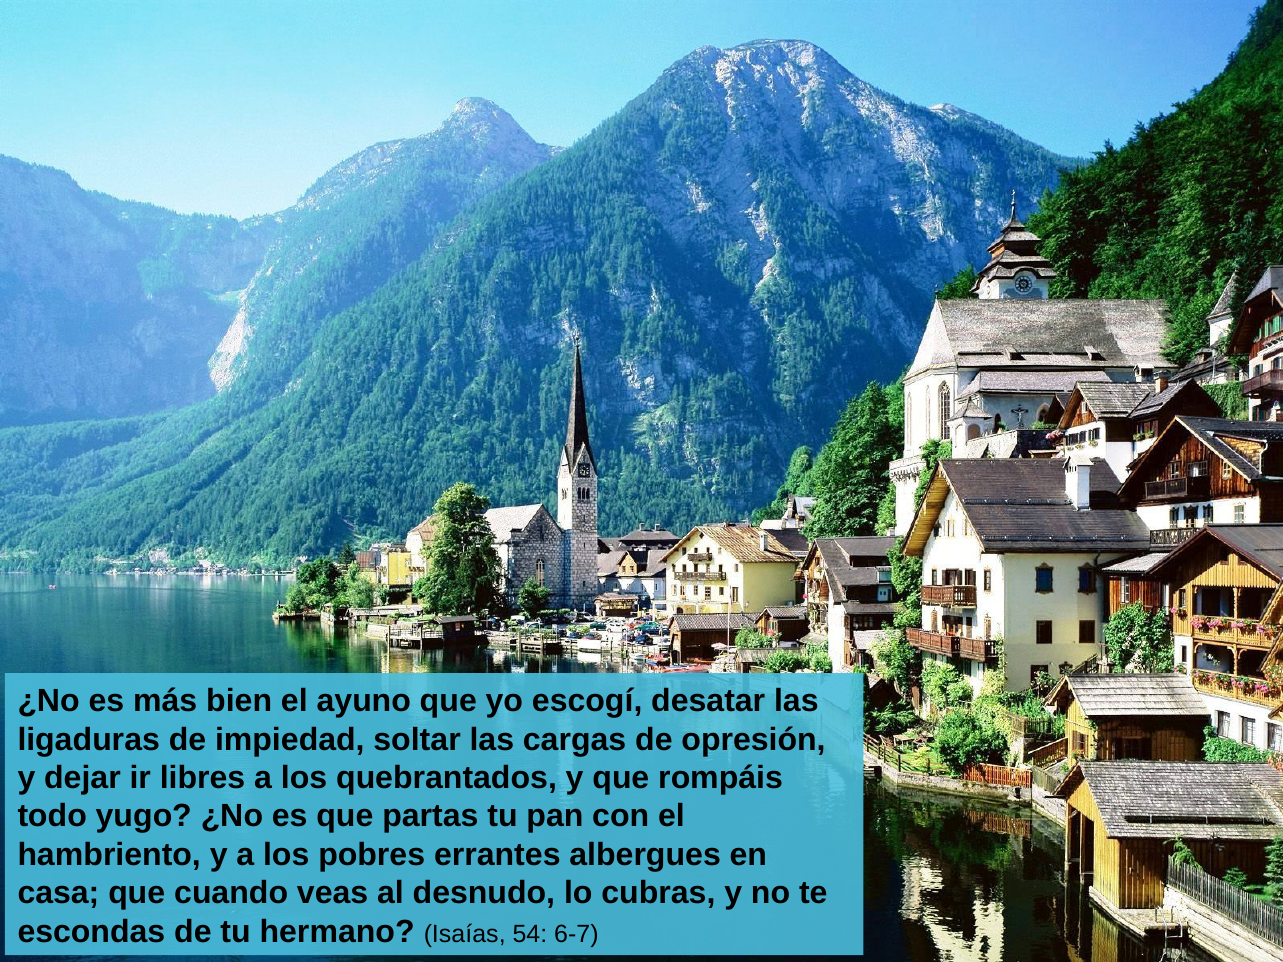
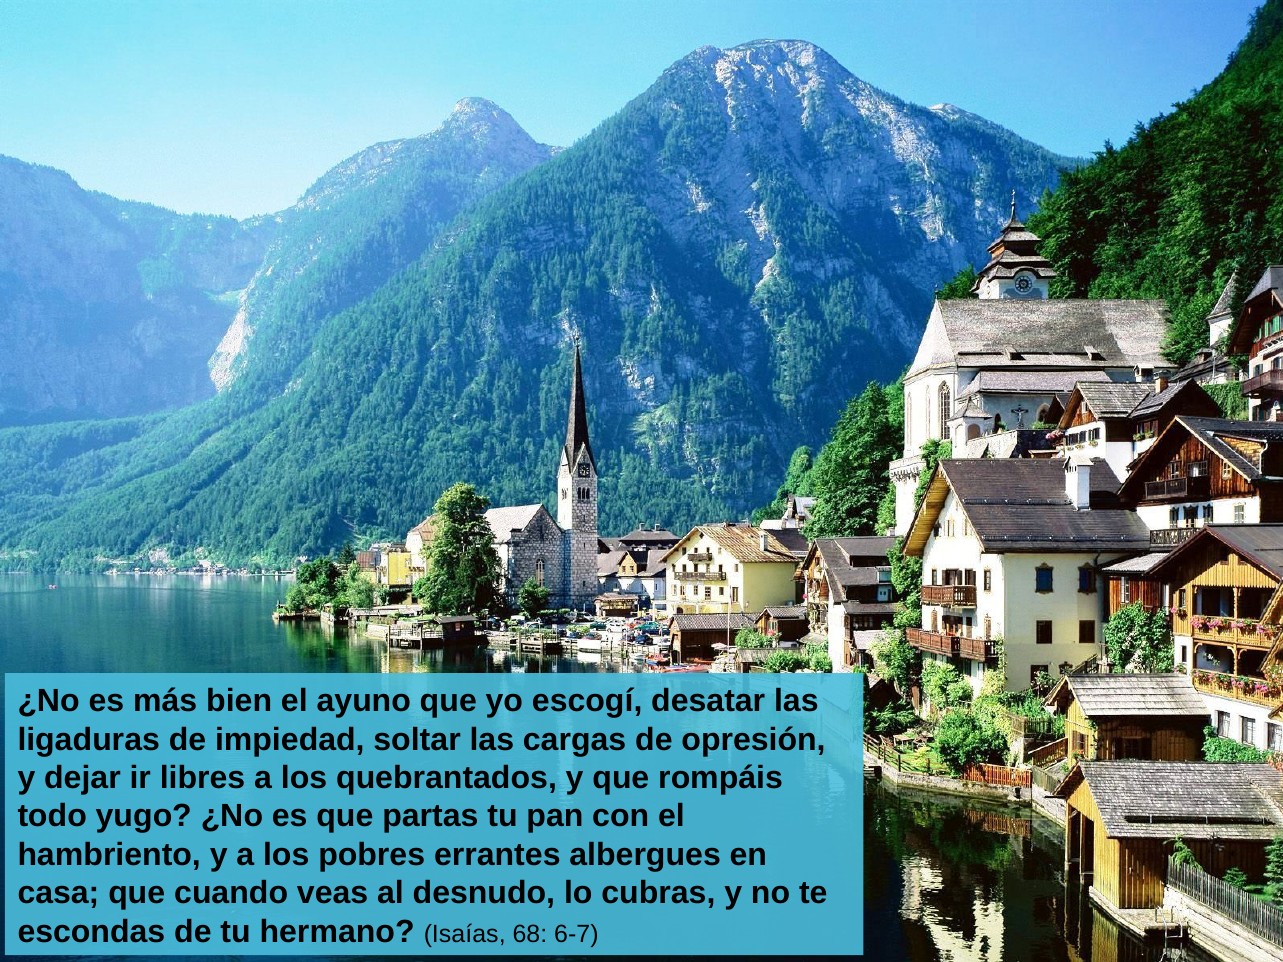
54: 54 -> 68
